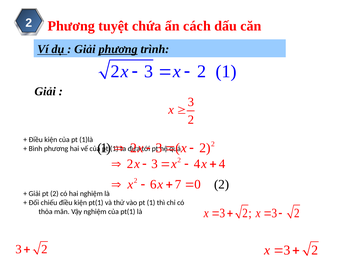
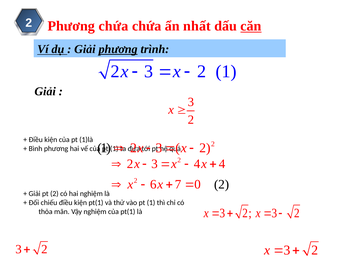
tuyệt at (114, 26): tuyệt -> chứa
cách: cách -> nhất
căn underline: none -> present
